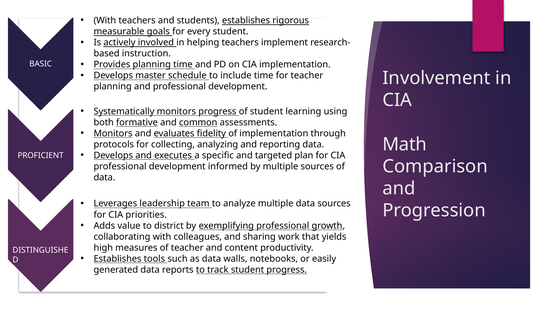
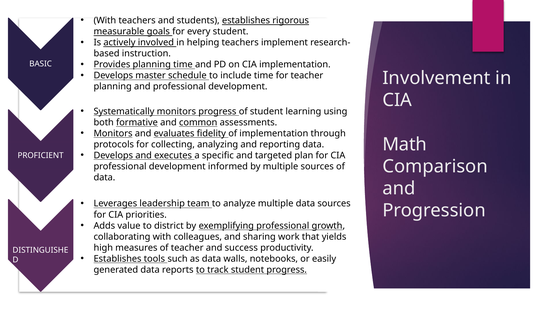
content: content -> success
